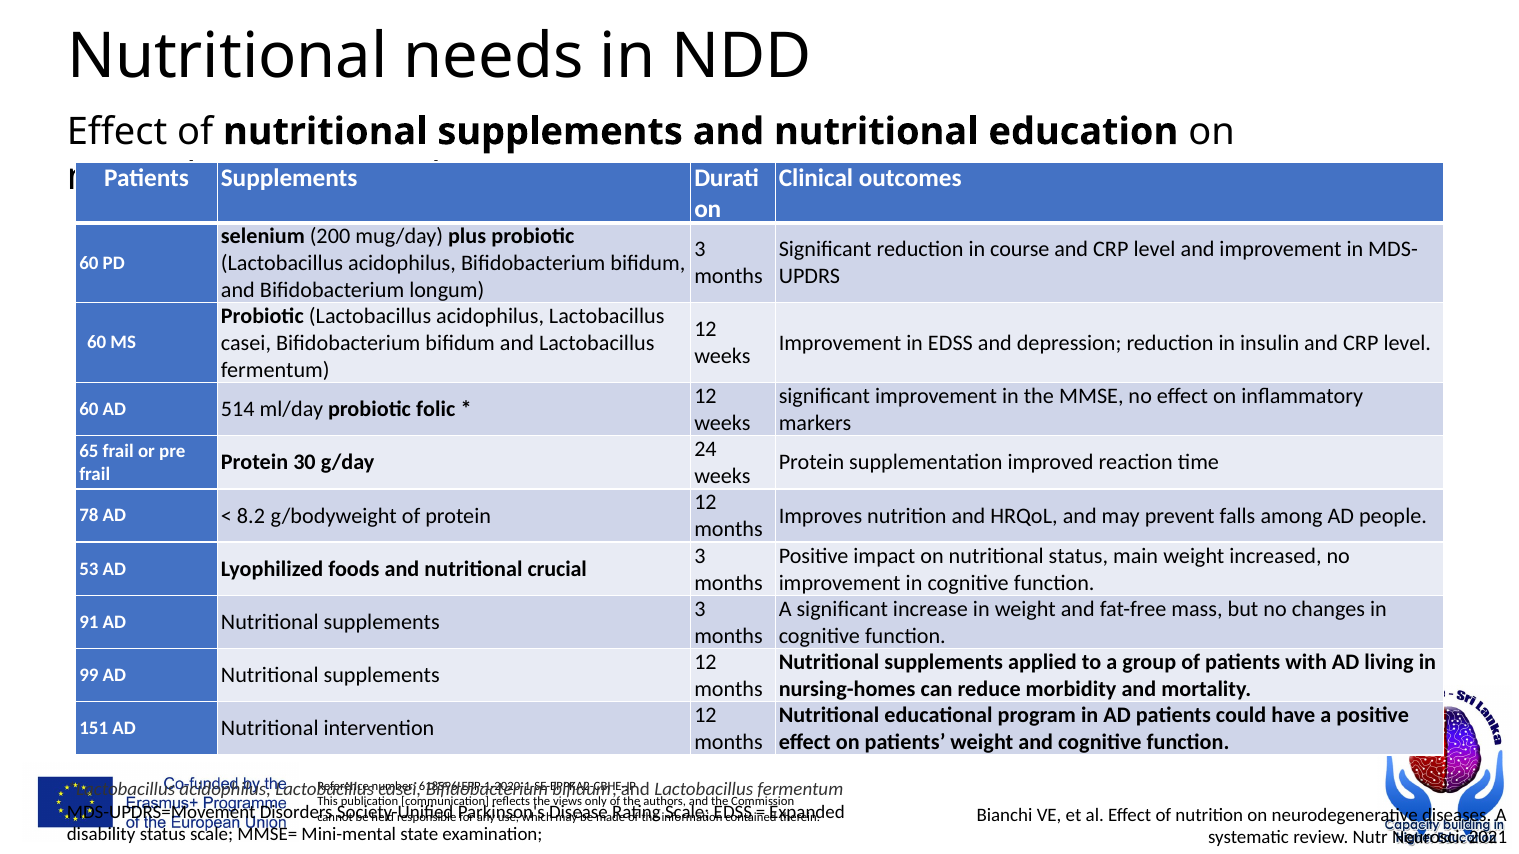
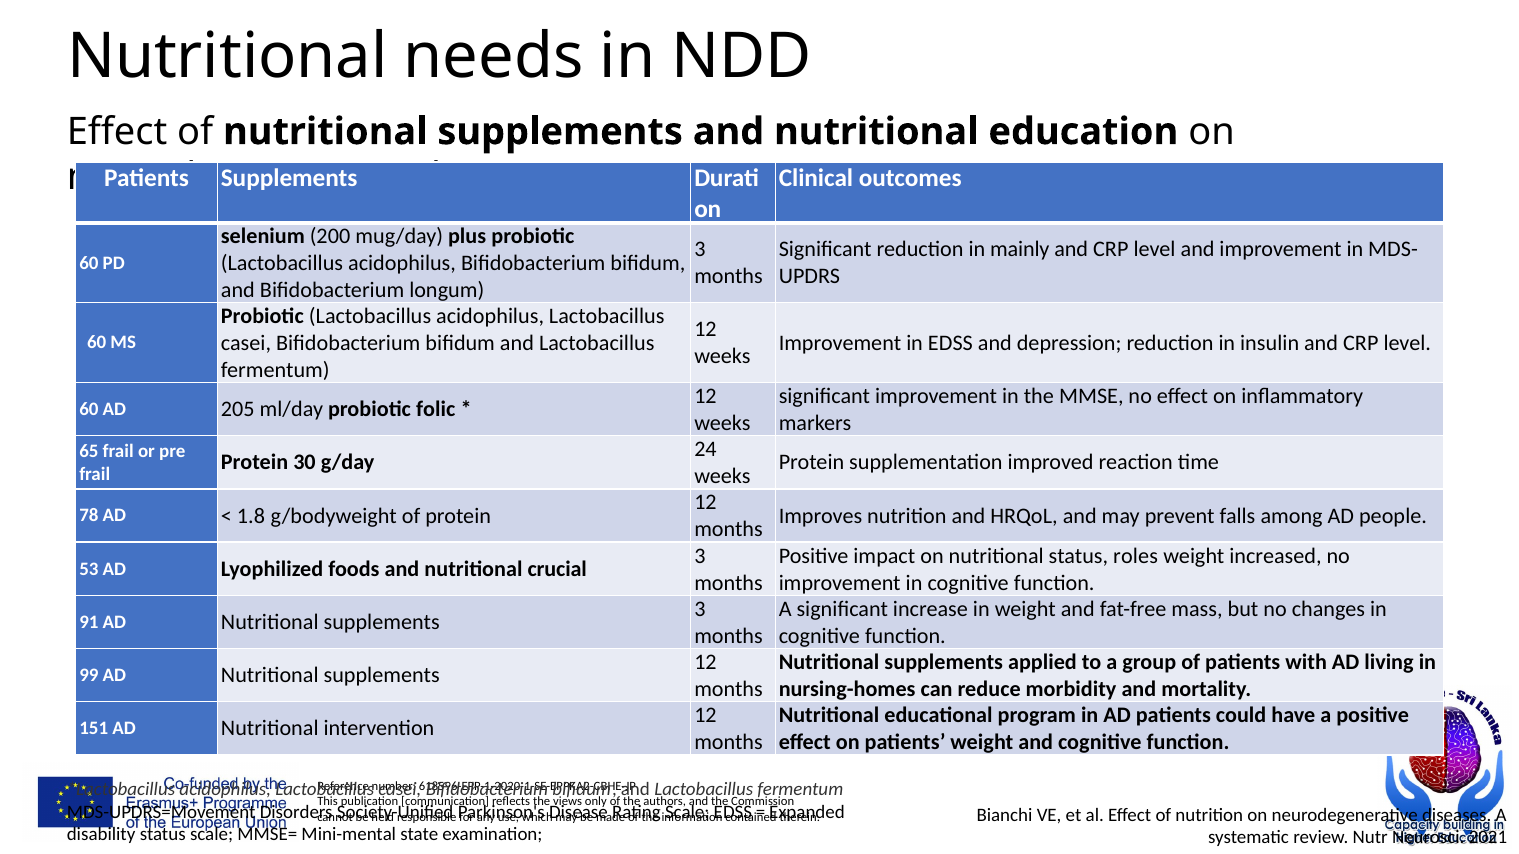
course: course -> mainly
514: 514 -> 205
8.2: 8.2 -> 1.8
main: main -> roles
